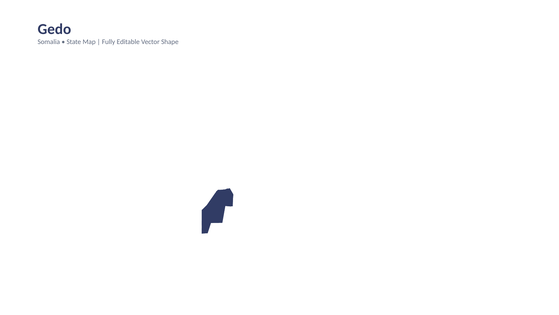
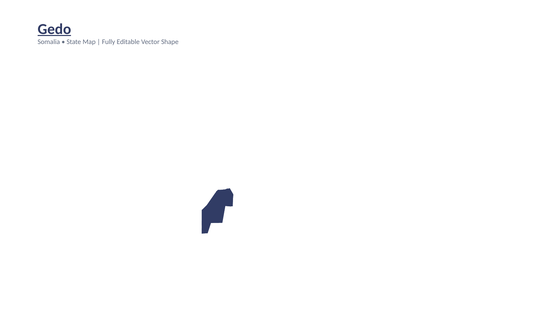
Gedo underline: none -> present
